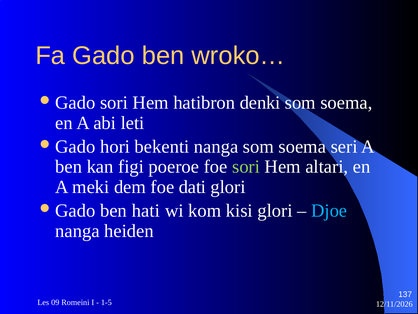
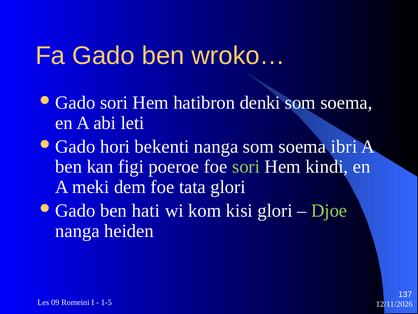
seri: seri -> ibri
altari: altari -> kindi
dati: dati -> tata
Djoe colour: light blue -> light green
